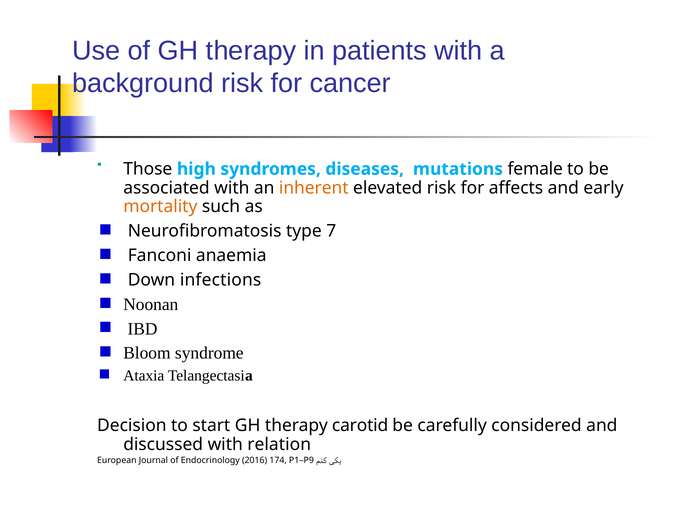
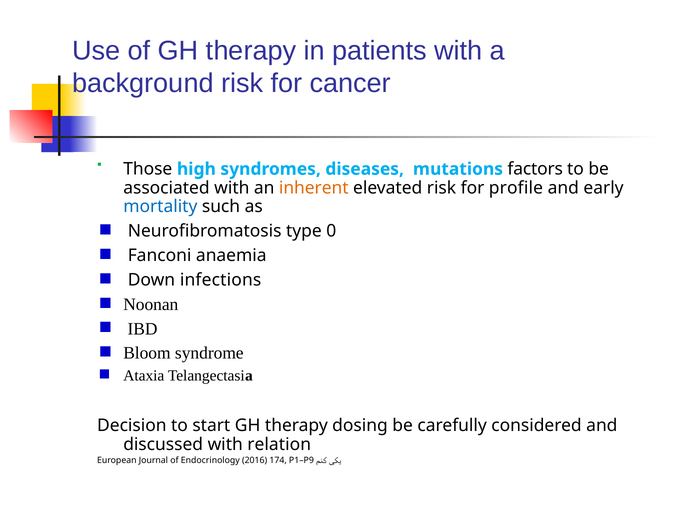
female: female -> factors
affects: affects -> profile
mortality colour: orange -> blue
7: 7 -> 0
carotid: carotid -> dosing
